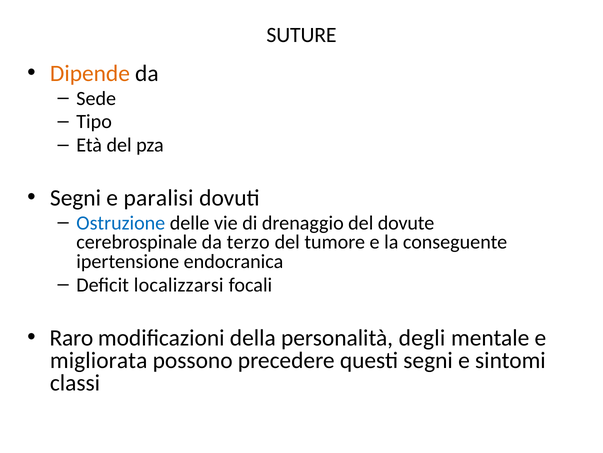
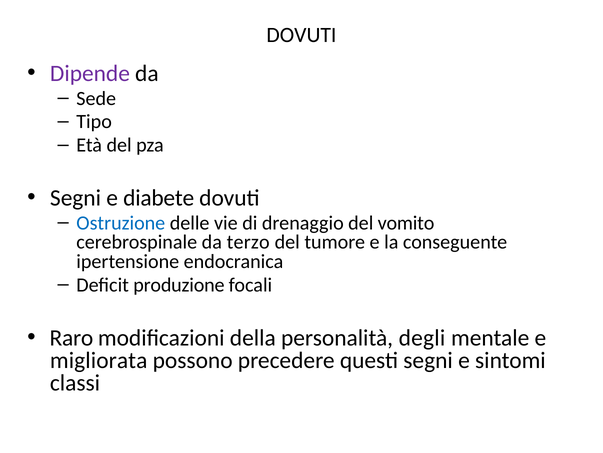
SUTURE at (302, 35): SUTURE -> DOVUTI
Dipende colour: orange -> purple
paralisi: paralisi -> diabete
dovute: dovute -> vomito
localizzarsi: localizzarsi -> produzione
